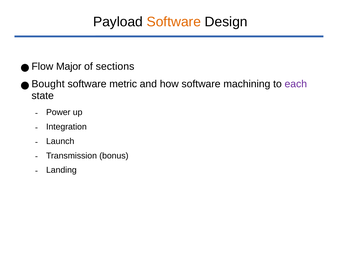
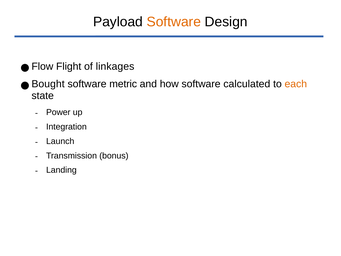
Major: Major -> Flight
sections: sections -> linkages
machining: machining -> calculated
each colour: purple -> orange
